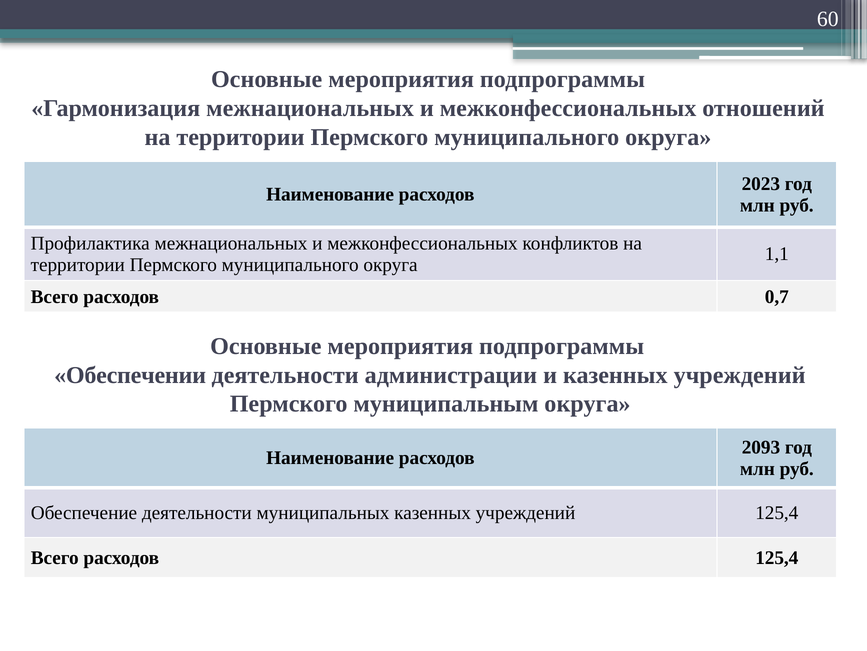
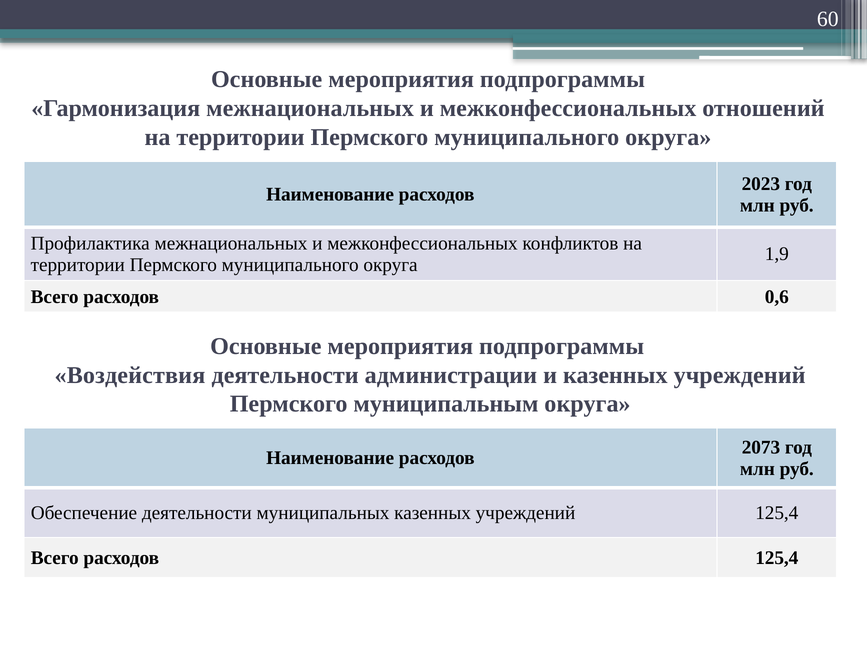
1,1: 1,1 -> 1,9
0,7: 0,7 -> 0,6
Обеспечении: Обеспечении -> Воздействия
2093: 2093 -> 2073
